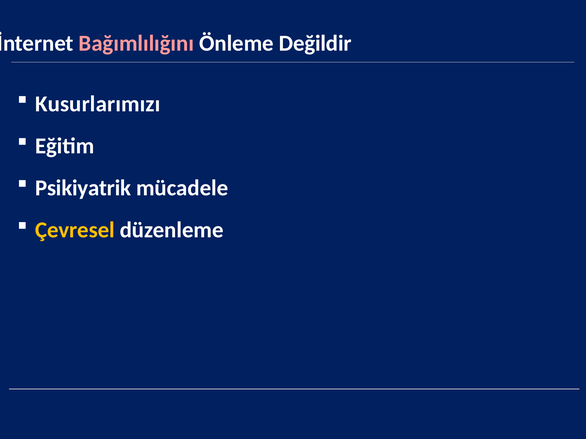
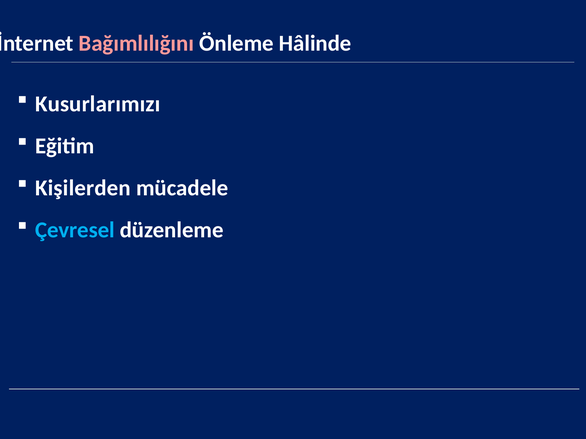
Değildir: Değildir -> Hâlinde
Psikiyatrik: Psikiyatrik -> Kişilerden
Çevresel colour: yellow -> light blue
